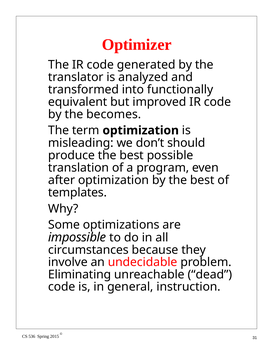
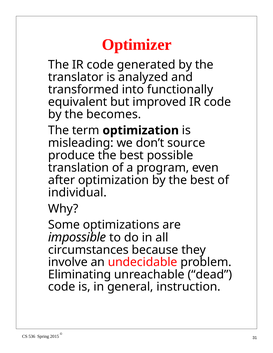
should: should -> source
templates: templates -> individual
